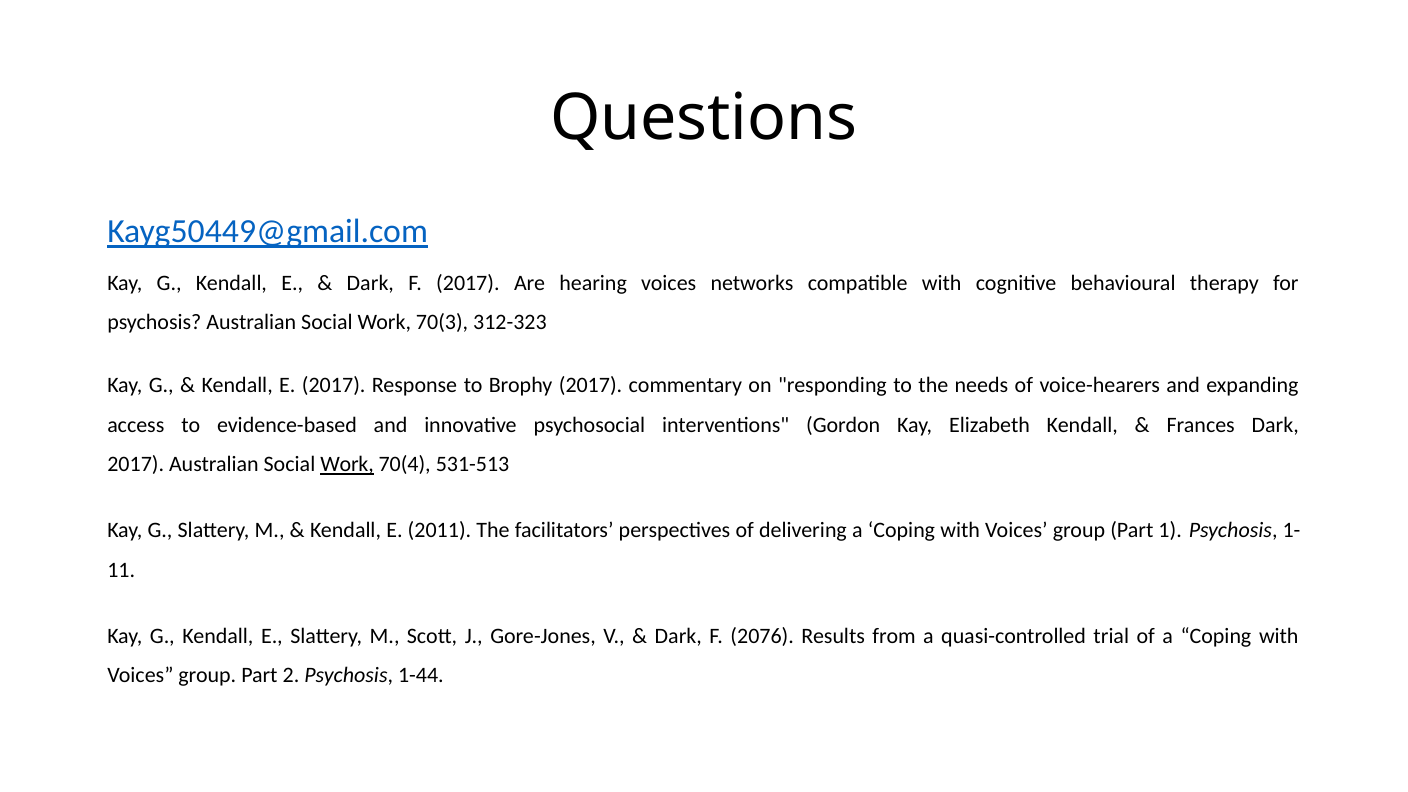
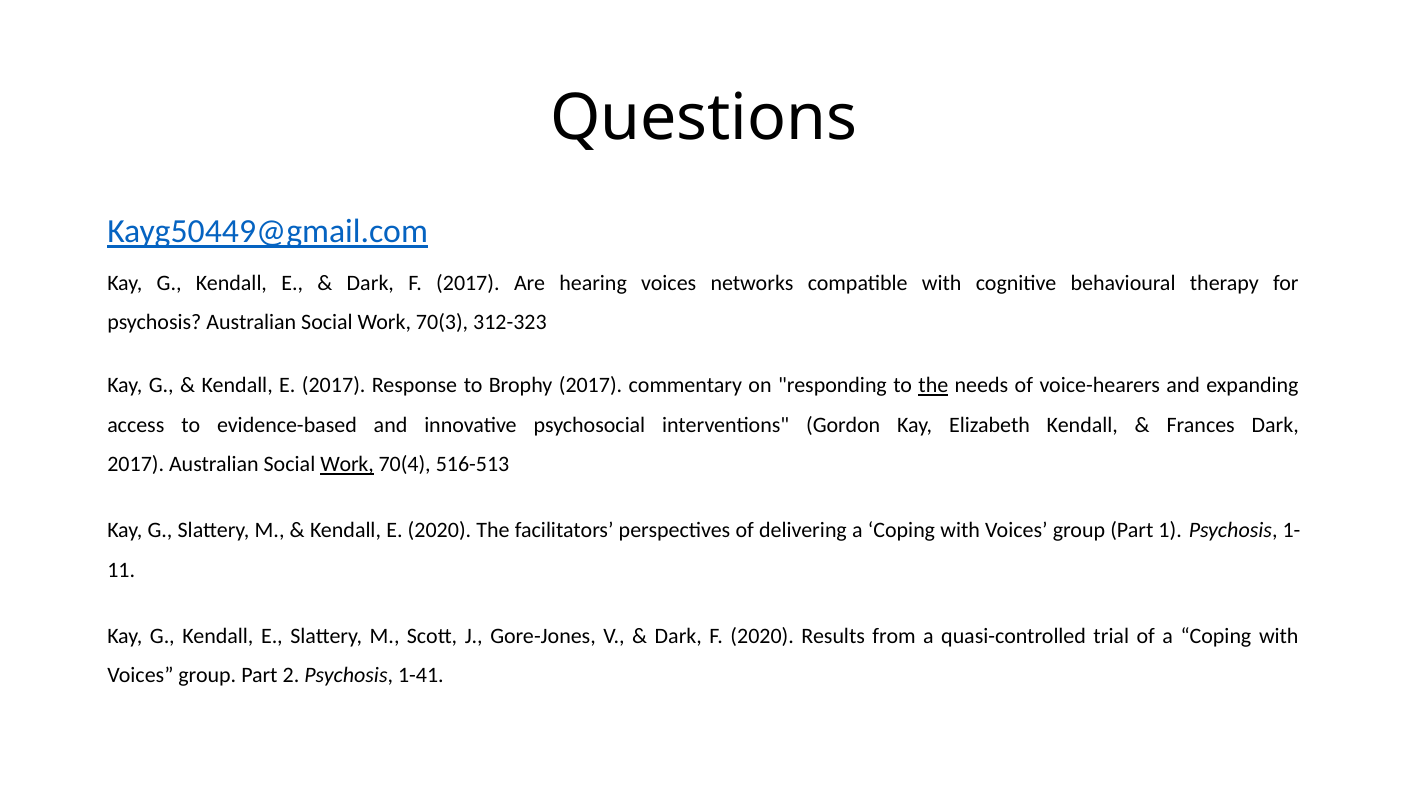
the at (933, 385) underline: none -> present
531-513: 531-513 -> 516-513
E 2011: 2011 -> 2020
F 2076: 2076 -> 2020
1-44: 1-44 -> 1-41
